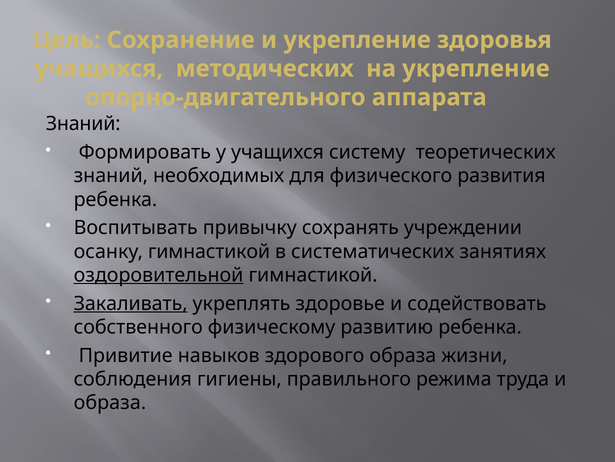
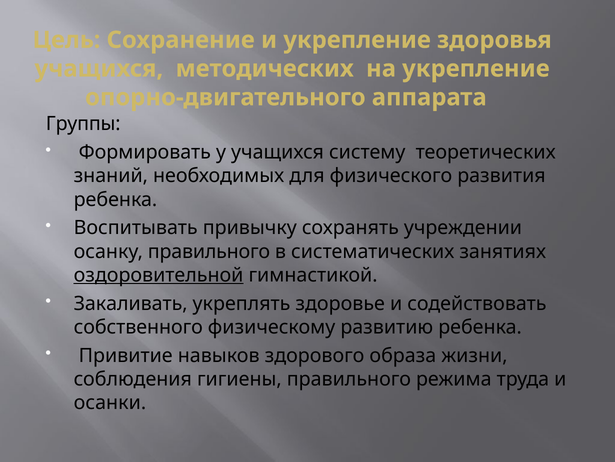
Знаний at (83, 124): Знаний -> Группы
осанку гимнастикой: гимнастикой -> правильного
Закаливать underline: present -> none
образа at (110, 402): образа -> осанки
